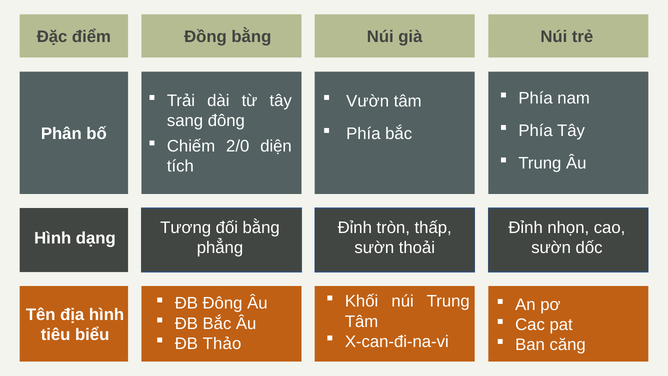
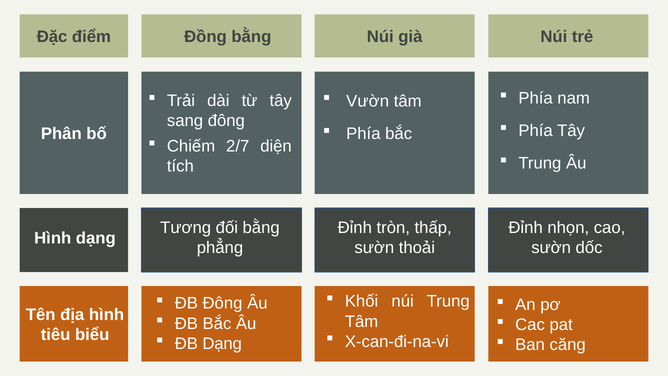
2/0: 2/0 -> 2/7
ĐB Thảo: Thảo -> Dạng
